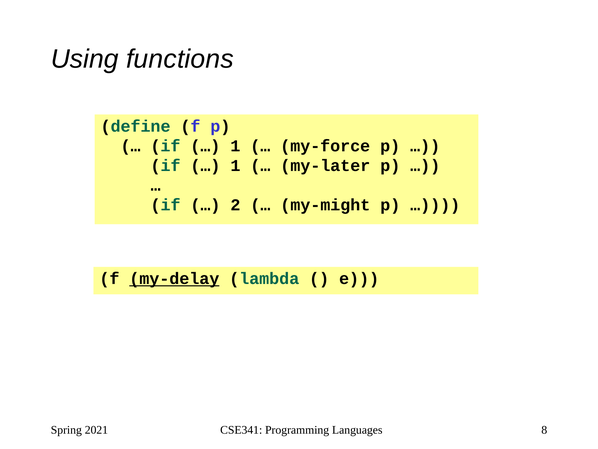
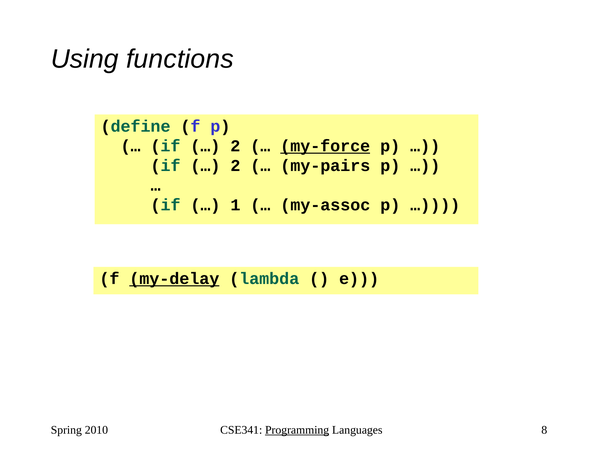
1 at (235, 146): 1 -> 2
my-force underline: none -> present
1 at (235, 165): 1 -> 2
my-later: my-later -> my-pairs
2: 2 -> 1
my-might: my-might -> my-assoc
2021: 2021 -> 2010
Programming underline: none -> present
